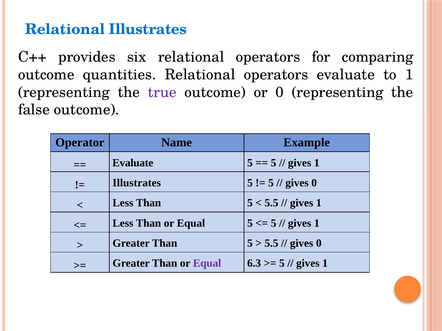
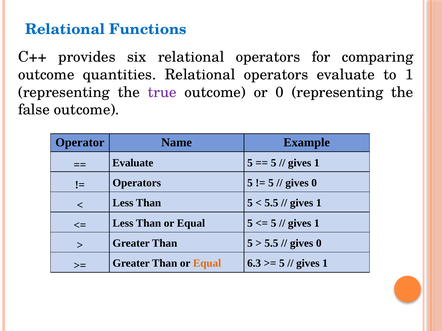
Relational Illustrates: Illustrates -> Functions
Illustrates at (137, 183): Illustrates -> Operators
Equal at (207, 264) colour: purple -> orange
